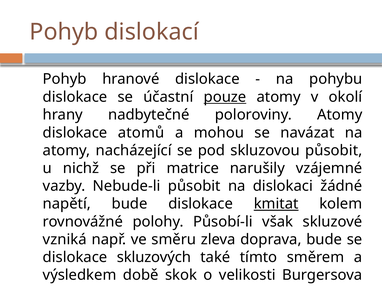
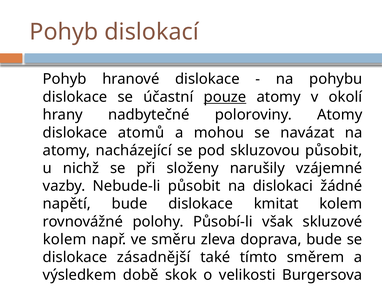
matrice: matrice -> složeny
kmitat underline: present -> none
vzniká at (65, 240): vzniká -> kolem
skluzových: skluzových -> zásadnější
